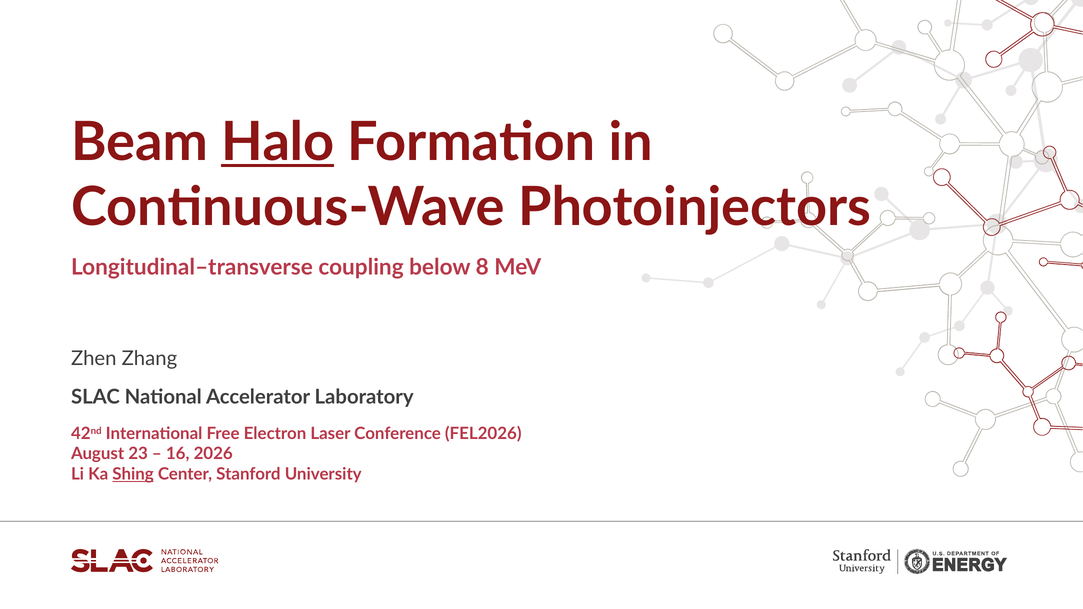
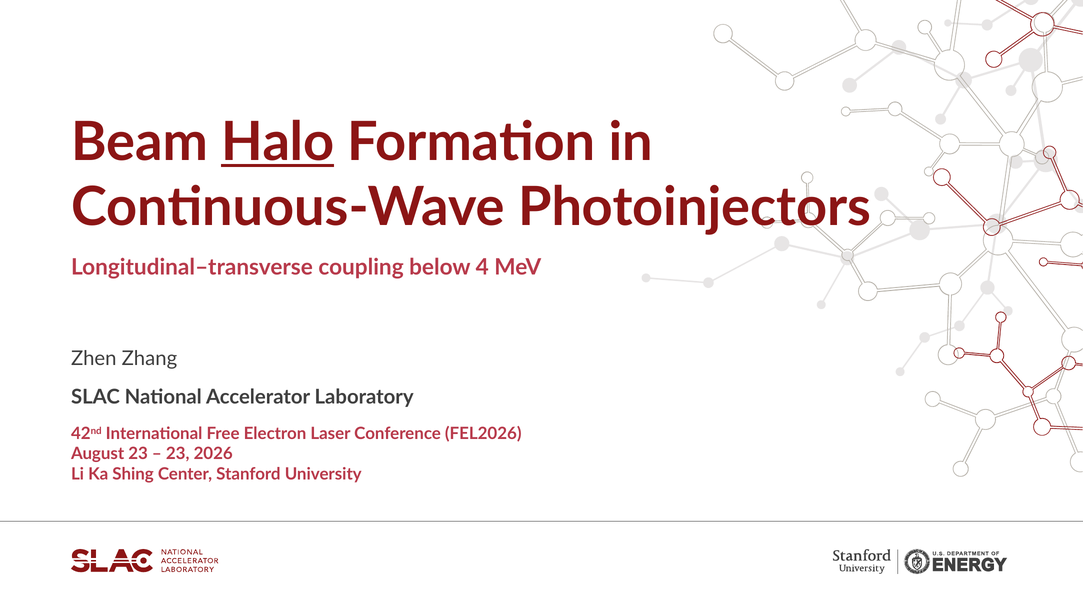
8: 8 -> 4
16 at (178, 454): 16 -> 23
Shing underline: present -> none
